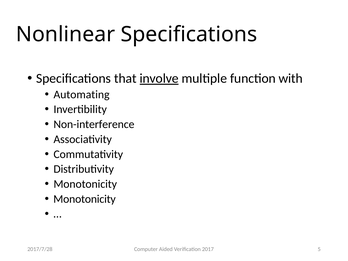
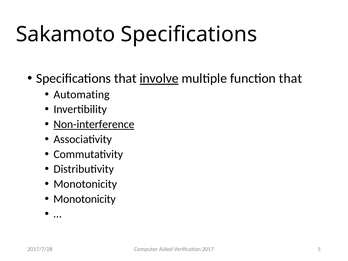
Nonlinear: Nonlinear -> Sakamoto
function with: with -> that
Non-interference underline: none -> present
